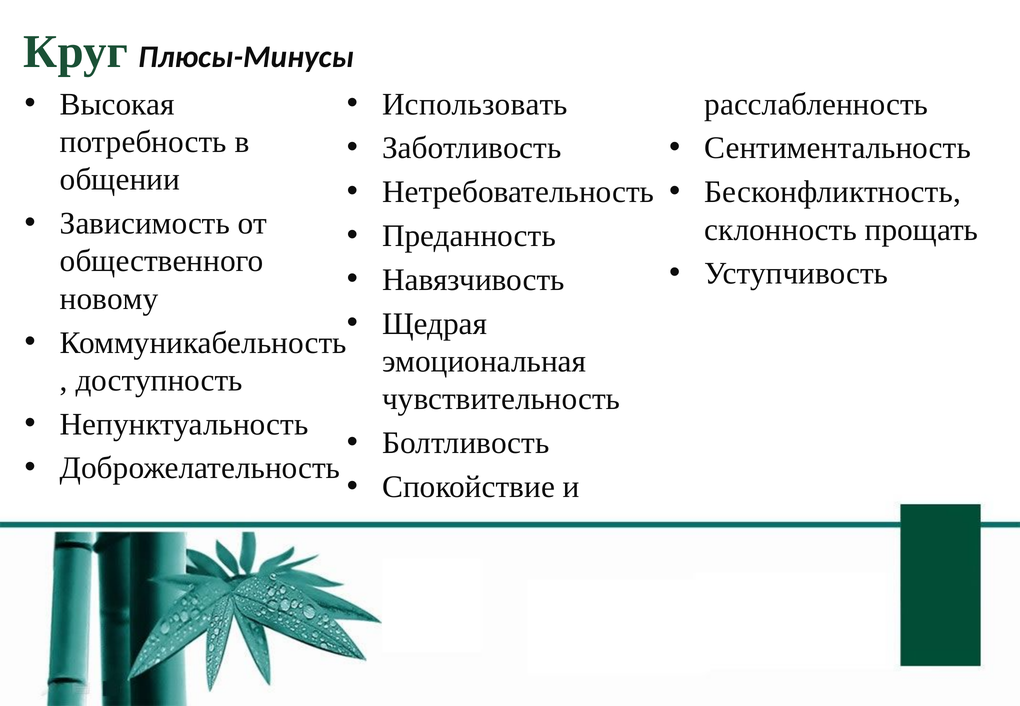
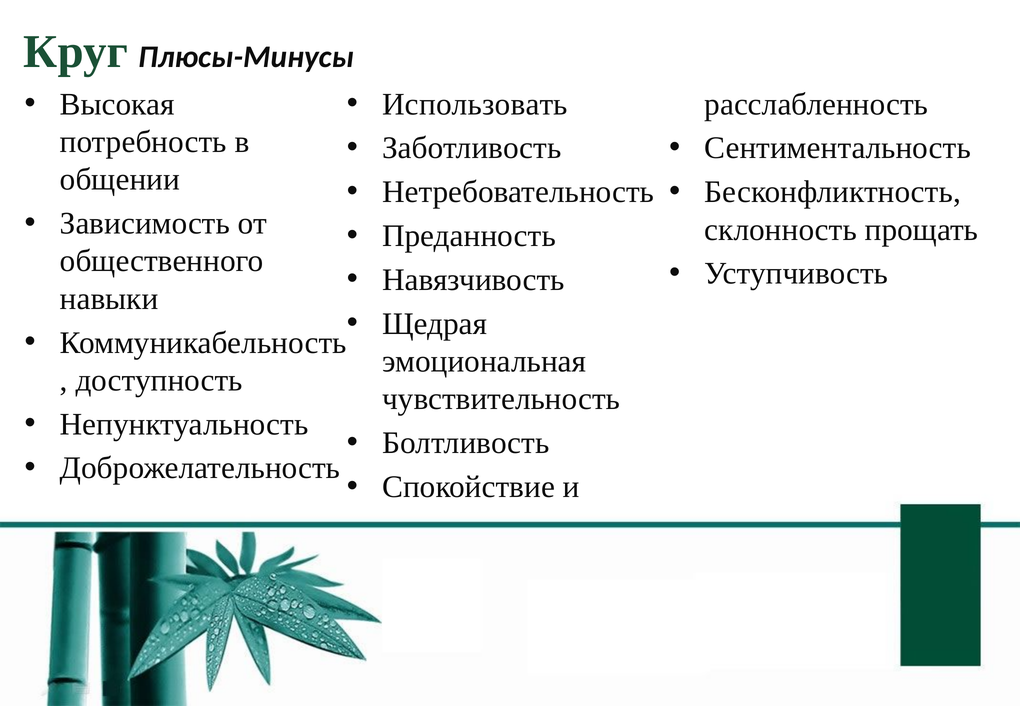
новому: новому -> навыки
